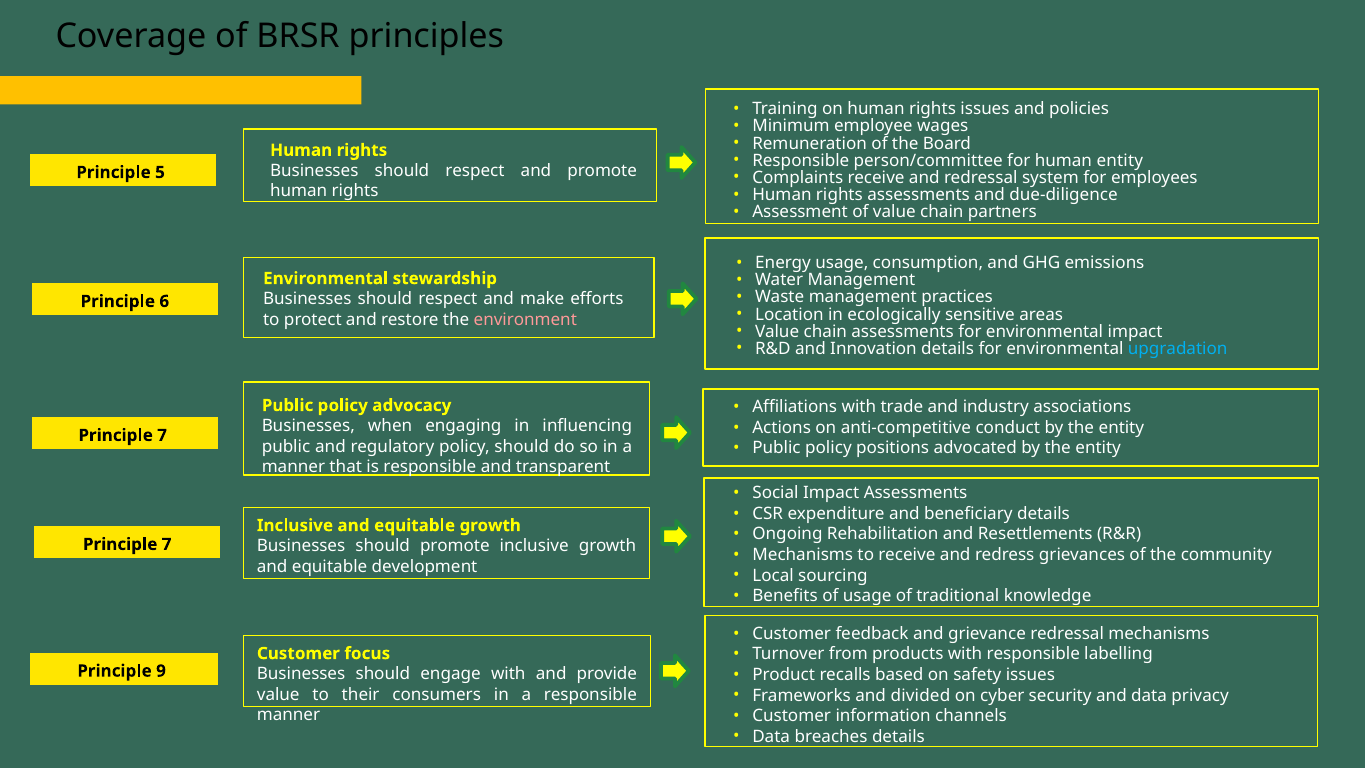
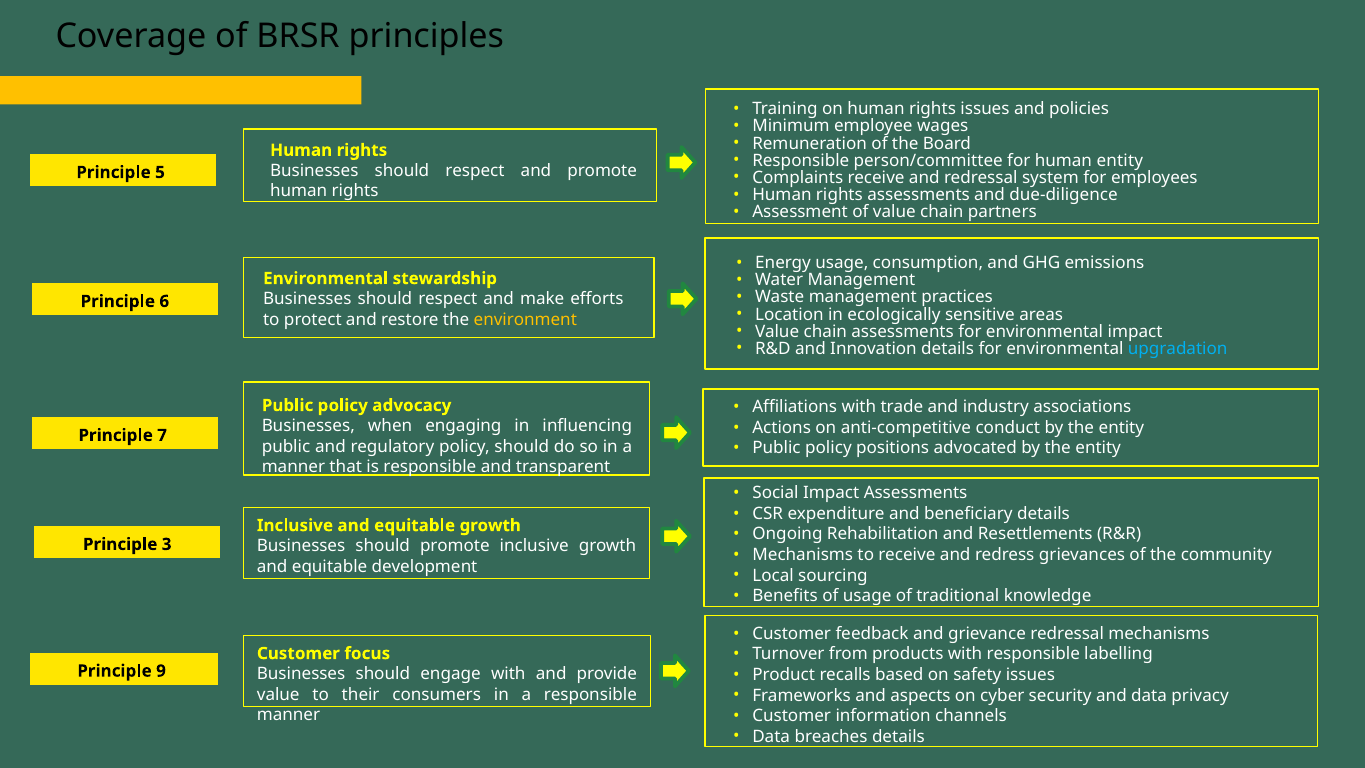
environment colour: pink -> yellow
7 at (167, 544): 7 -> 3
divided: divided -> aspects
